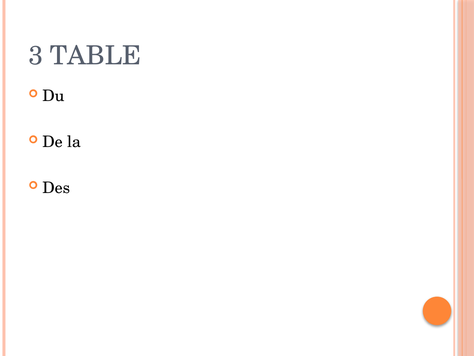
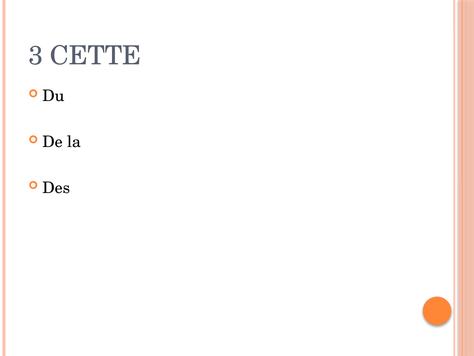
TABLE: TABLE -> CETTE
